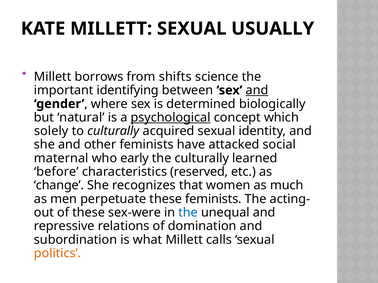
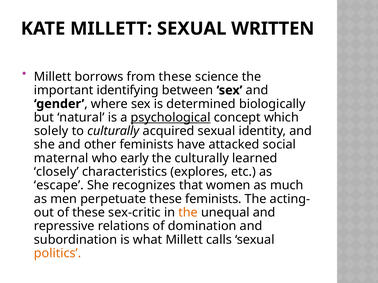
USUALLY: USUALLY -> WRITTEN
from shifts: shifts -> these
and at (257, 90) underline: present -> none
before: before -> closely
reserved: reserved -> explores
change: change -> escape
sex-were: sex-were -> sex-critic
the at (188, 213) colour: blue -> orange
